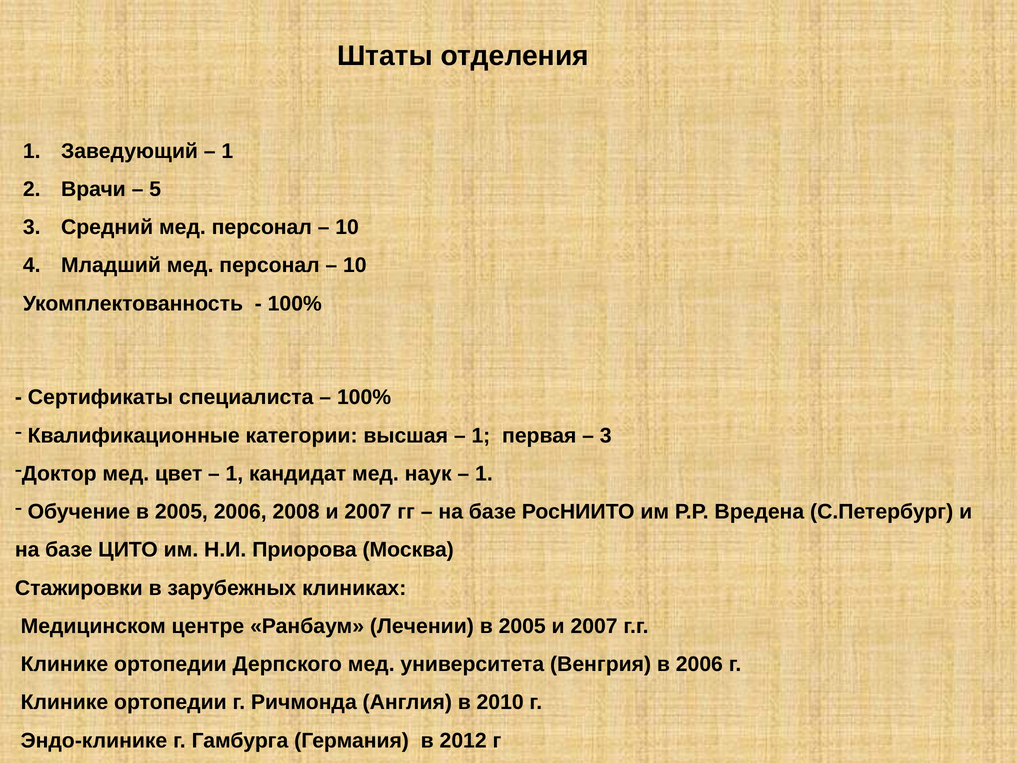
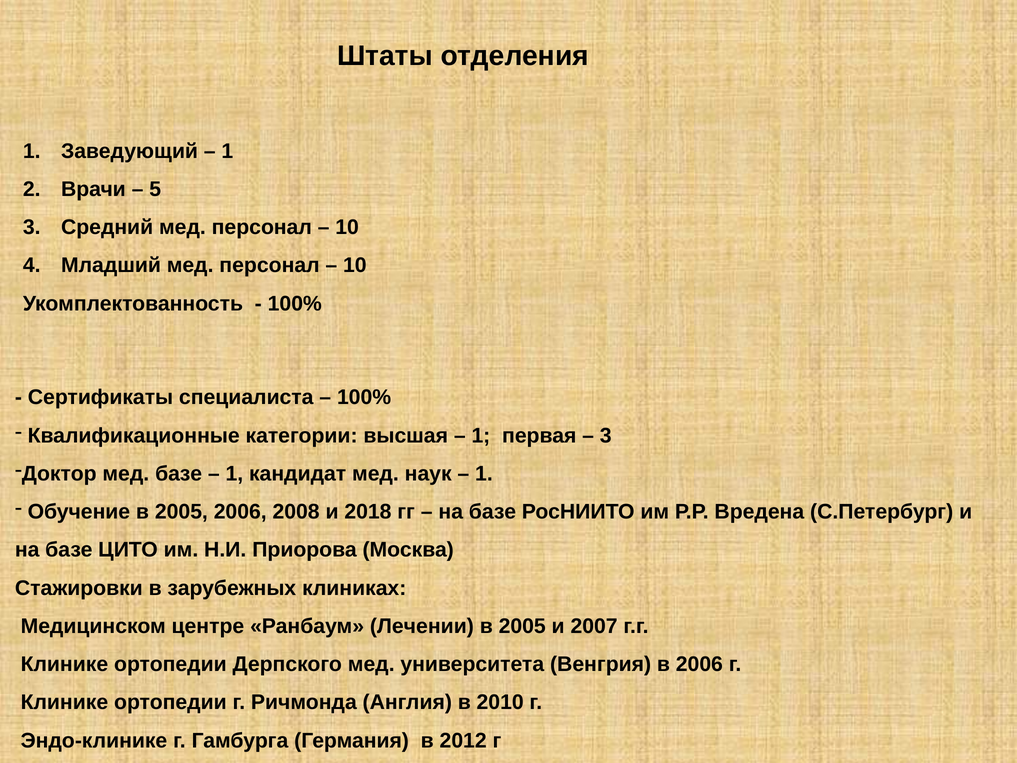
мед цвет: цвет -> базе
2008 и 2007: 2007 -> 2018
